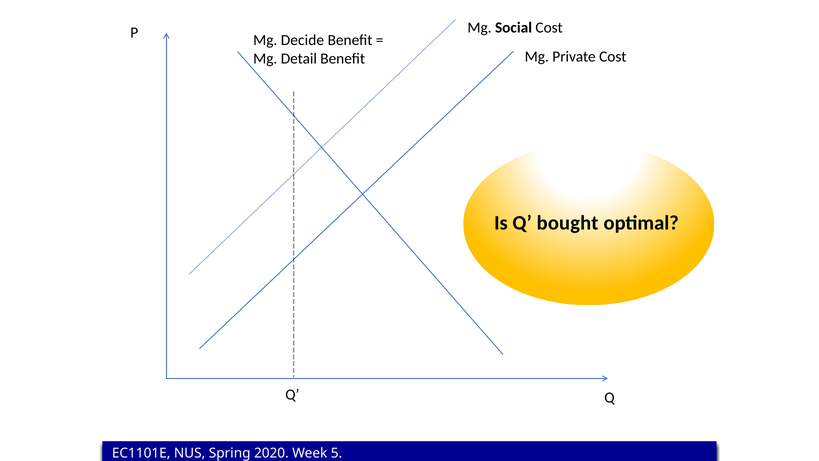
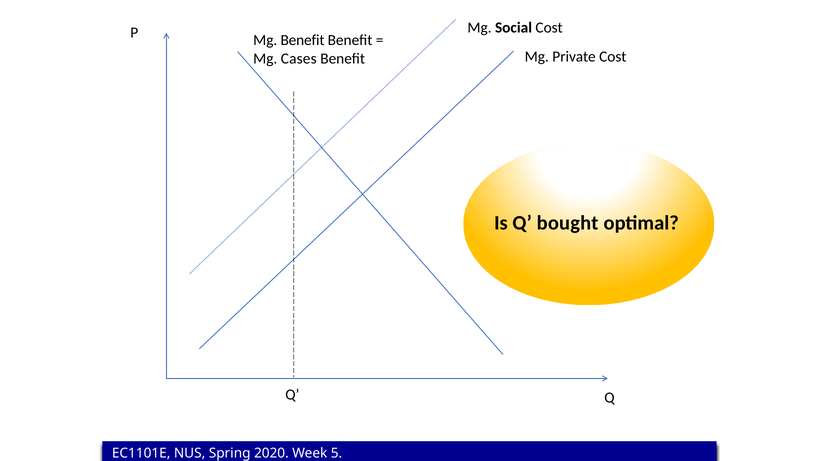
Mg Decide: Decide -> Benefit
Detail: Detail -> Cases
